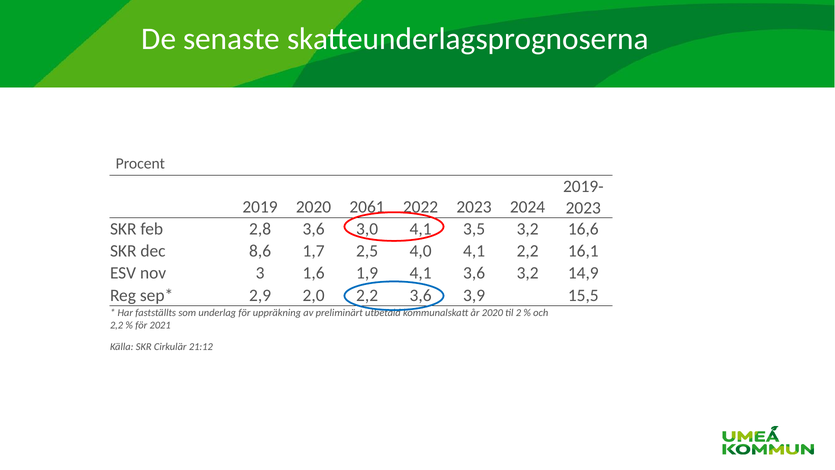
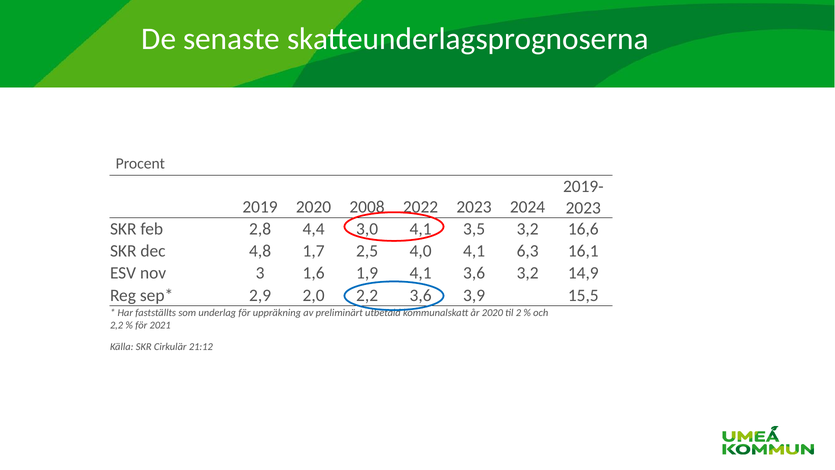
2061: 2061 -> 2008
2,8 3,6: 3,6 -> 4,4
8,6: 8,6 -> 4,8
4,1 2,2: 2,2 -> 6,3
